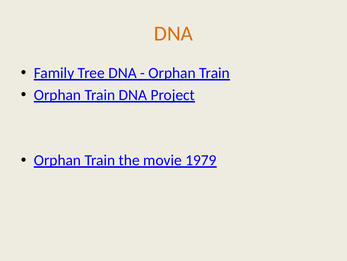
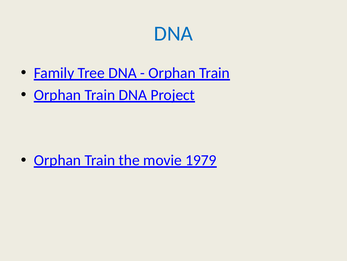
DNA at (173, 34) colour: orange -> blue
